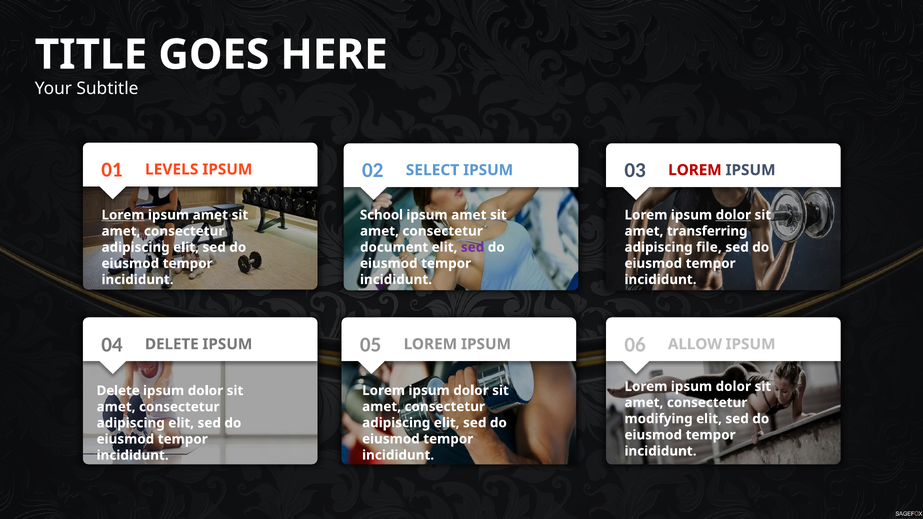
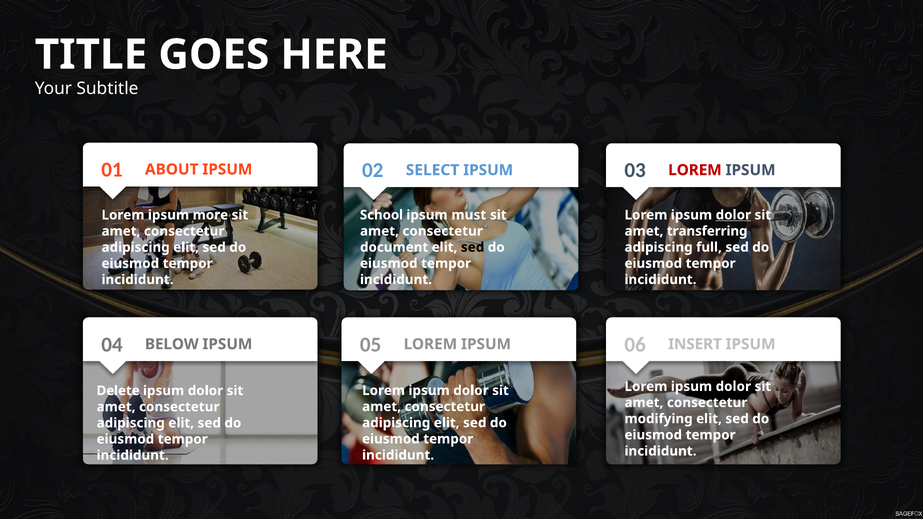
LEVELS: LEVELS -> ABOUT
Lorem at (123, 215) underline: present -> none
amet at (210, 215): amet -> more
amet at (469, 215): amet -> must
sed at (473, 247) colour: purple -> black
file: file -> full
04 DELETE: DELETE -> BELOW
ALLOW: ALLOW -> INSERT
